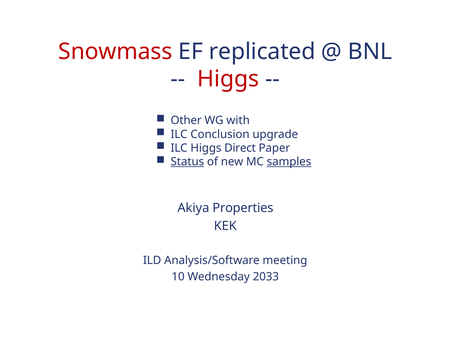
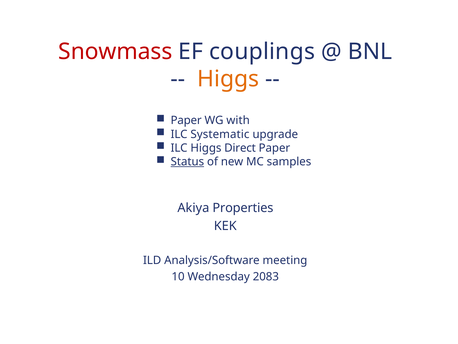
replicated: replicated -> couplings
Higgs at (228, 79) colour: red -> orange
Other at (186, 120): Other -> Paper
Conclusion: Conclusion -> Systematic
samples underline: present -> none
2033: 2033 -> 2083
